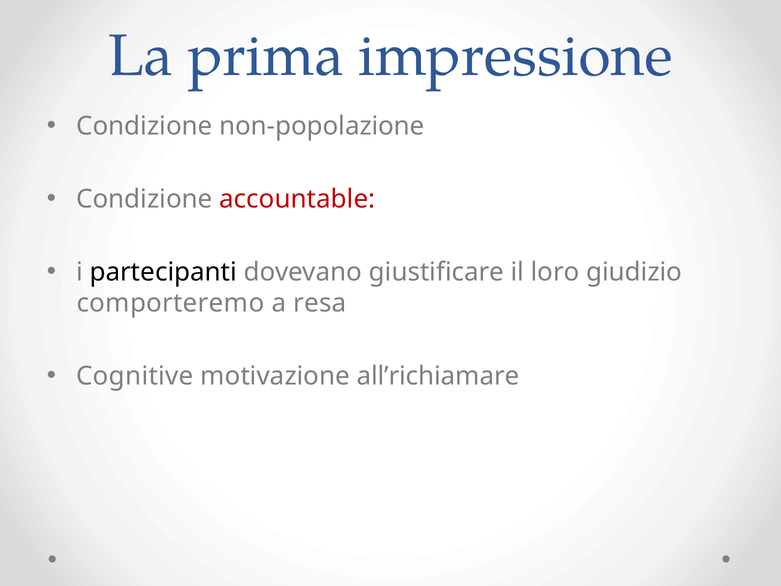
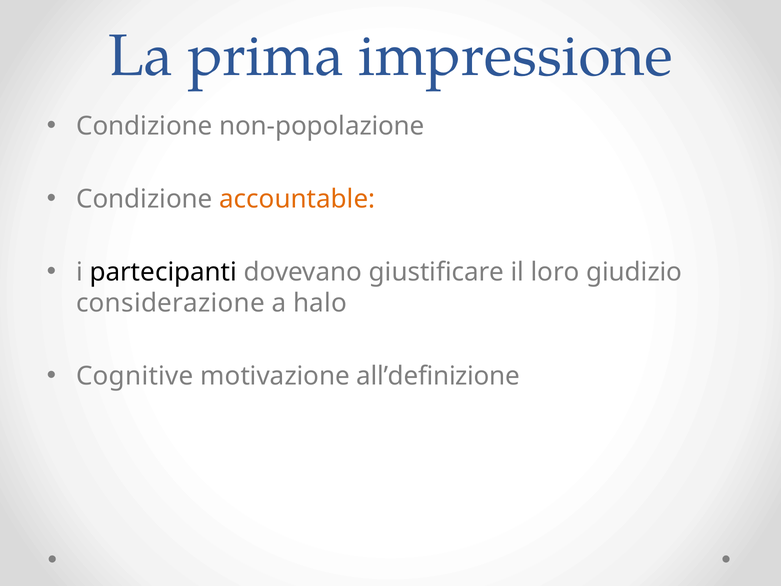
accountable colour: red -> orange
comporteremo: comporteremo -> considerazione
resa: resa -> halo
all’richiamare: all’richiamare -> all’definizione
